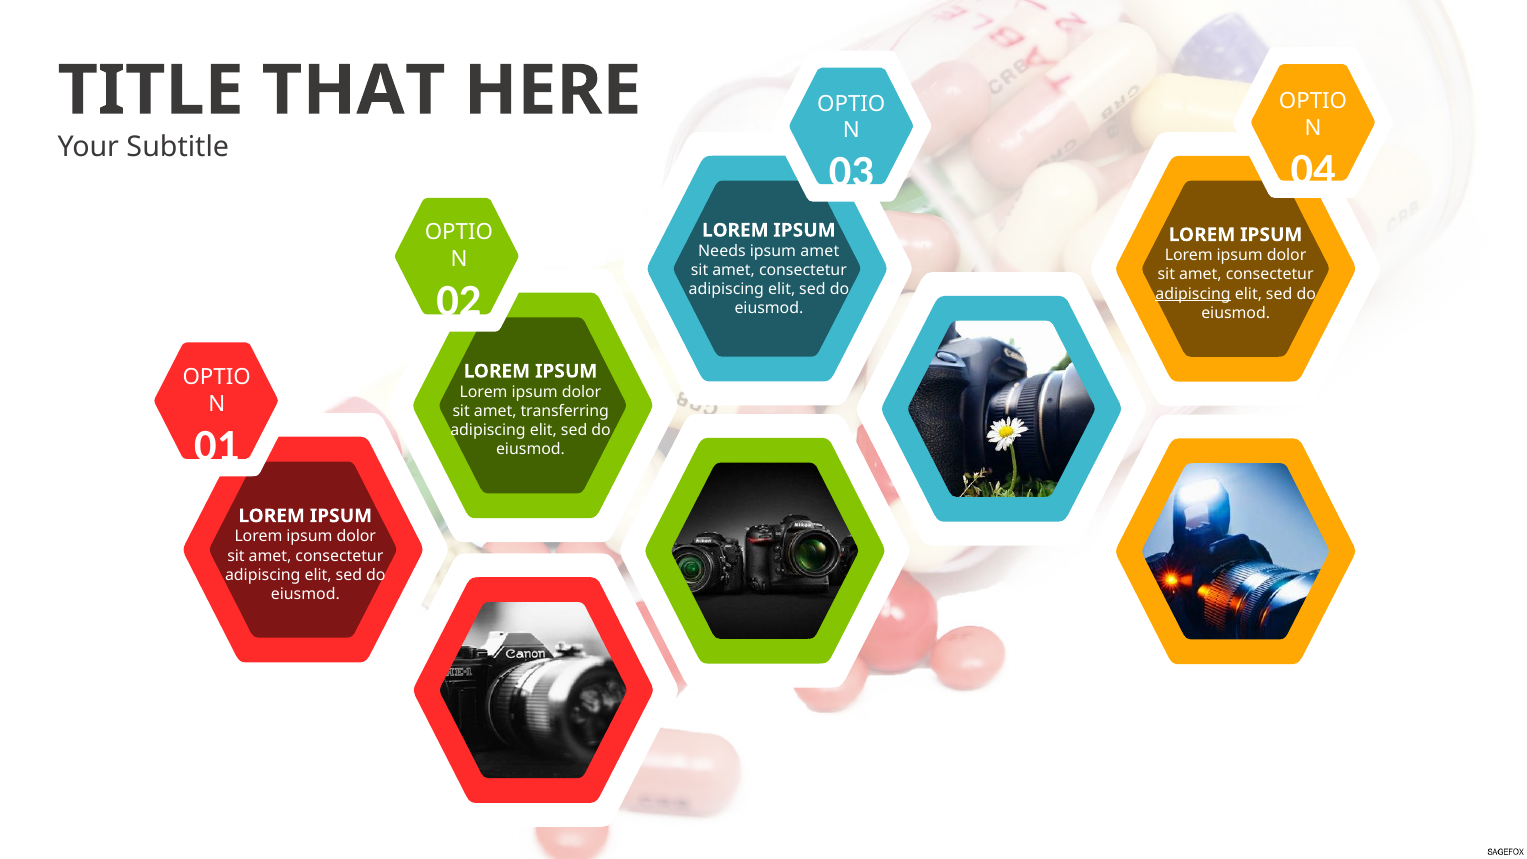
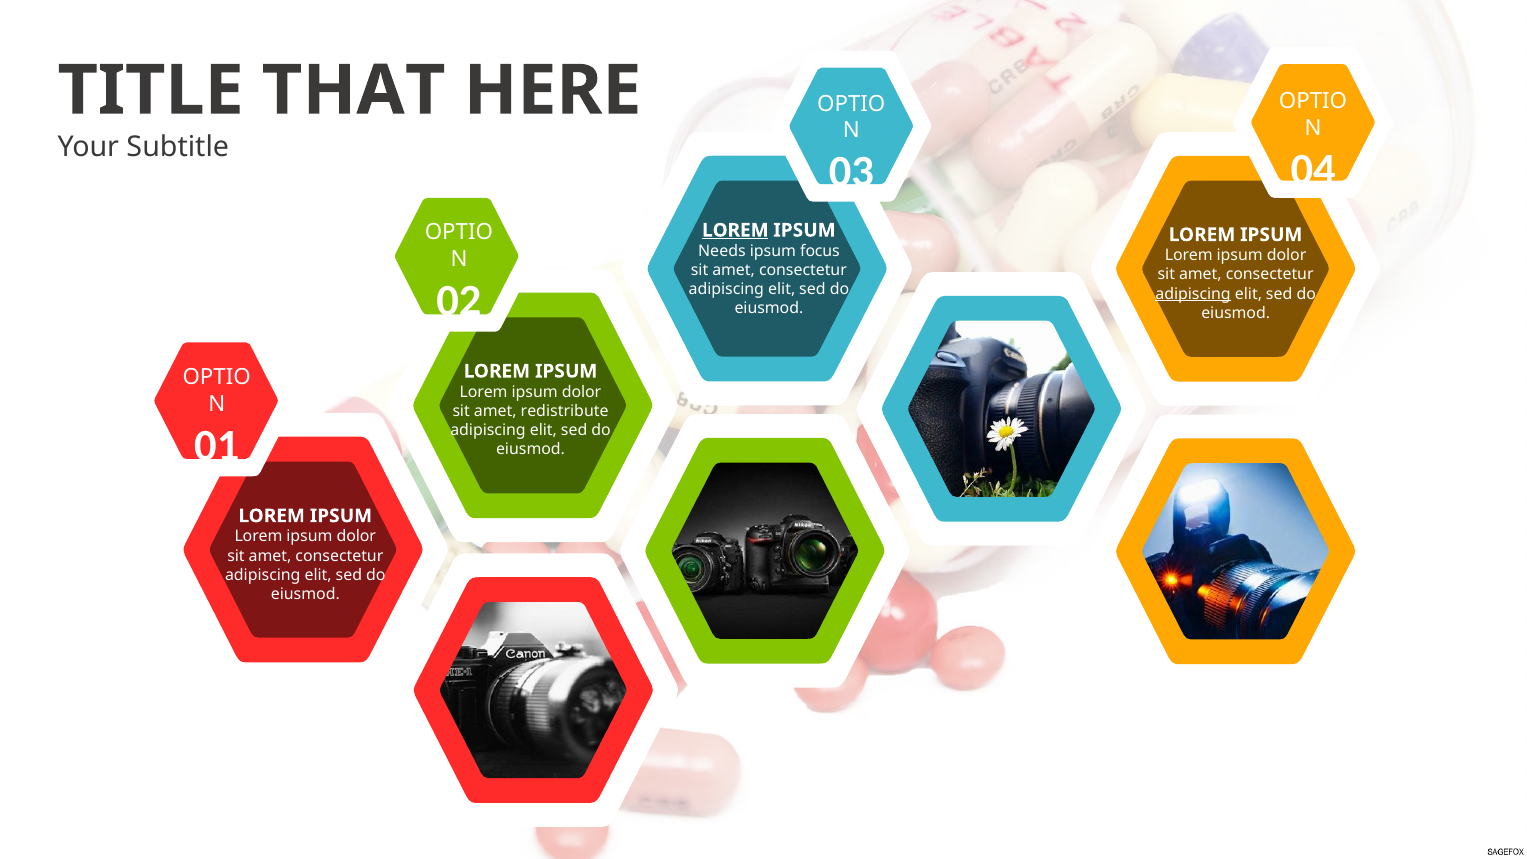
LOREM at (735, 230) underline: none -> present
ipsum amet: amet -> focus
transferring: transferring -> redistribute
